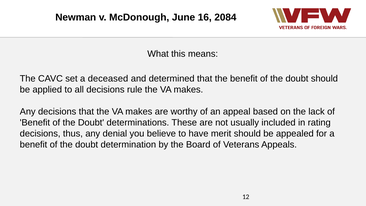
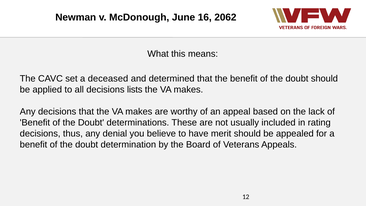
2084: 2084 -> 2062
rule: rule -> lists
